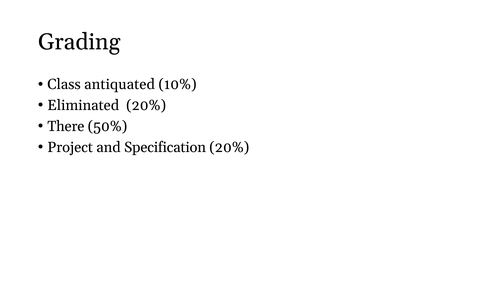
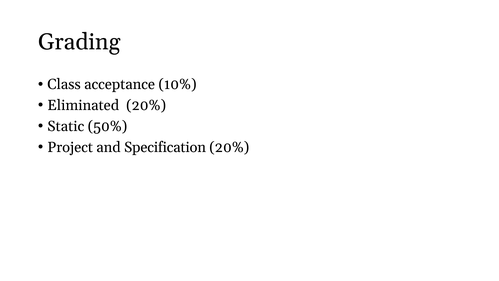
antiquated: antiquated -> acceptance
There: There -> Static
